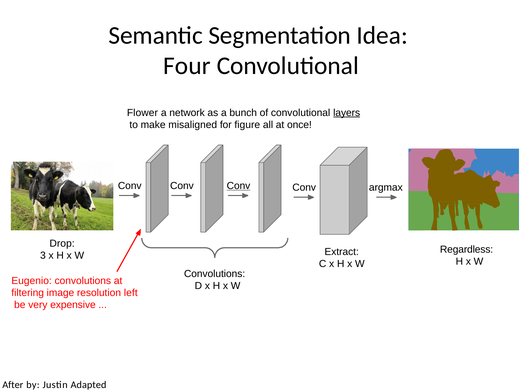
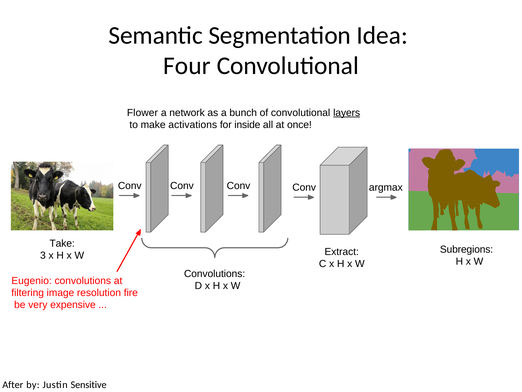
misaligned: misaligned -> activations
figure: figure -> inside
Conv at (239, 186) underline: present -> none
Drop: Drop -> Take
Regardless: Regardless -> Subregions
left: left -> fire
Adapted: Adapted -> Sensitive
